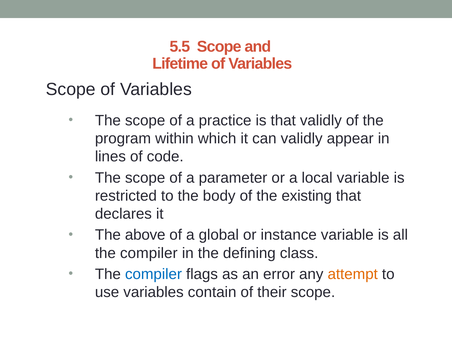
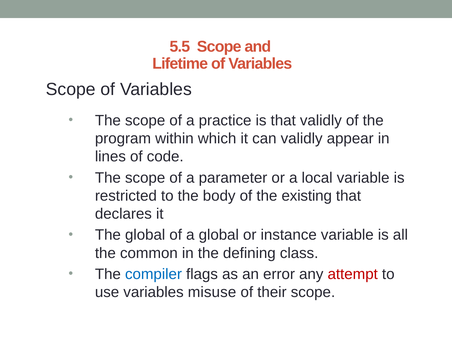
The above: above -> global
compiler at (149, 253): compiler -> common
attempt colour: orange -> red
contain: contain -> misuse
